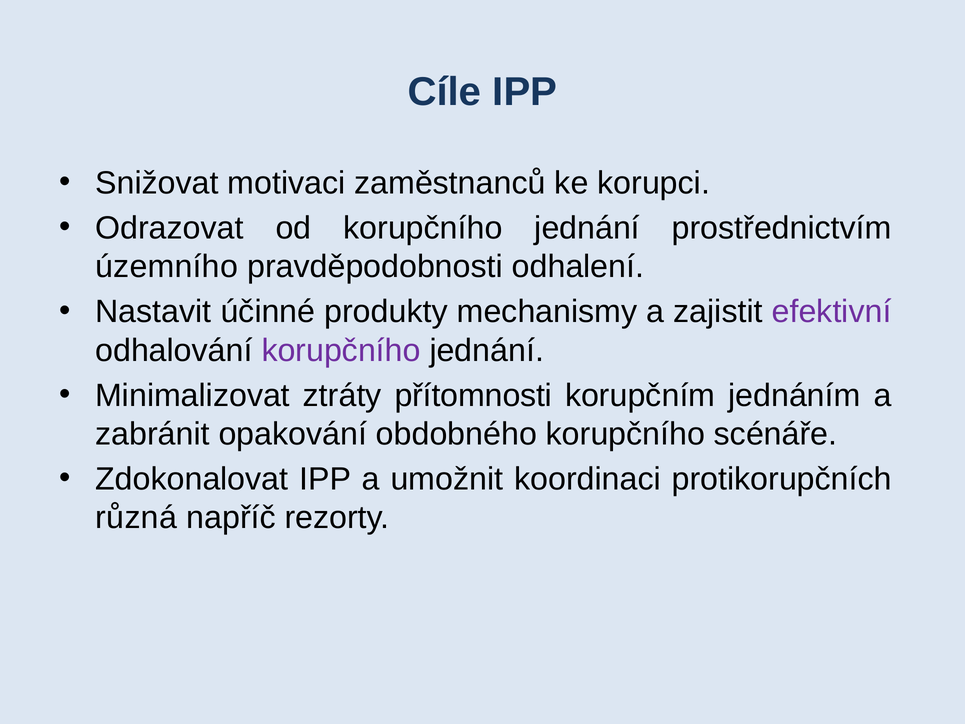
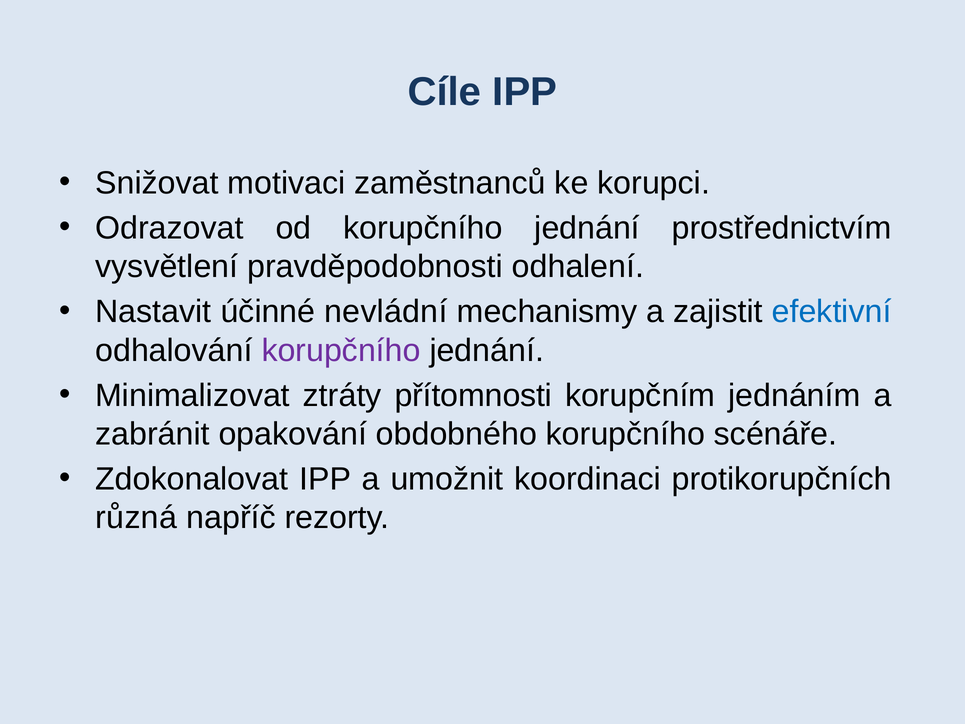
územního: územního -> vysvětlení
produkty: produkty -> nevládní
efektivní colour: purple -> blue
